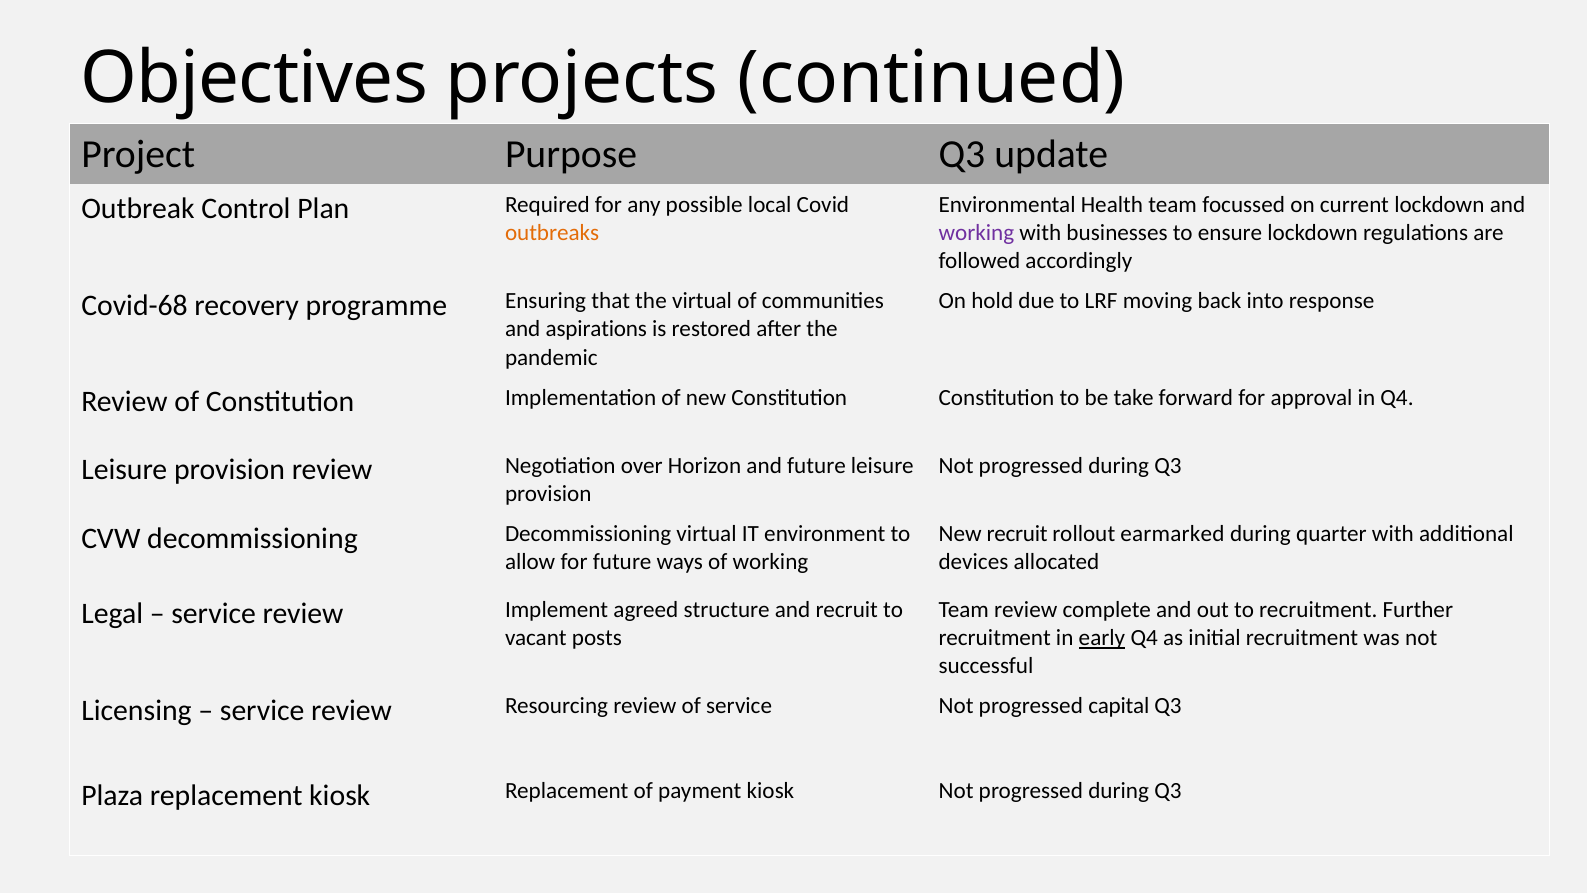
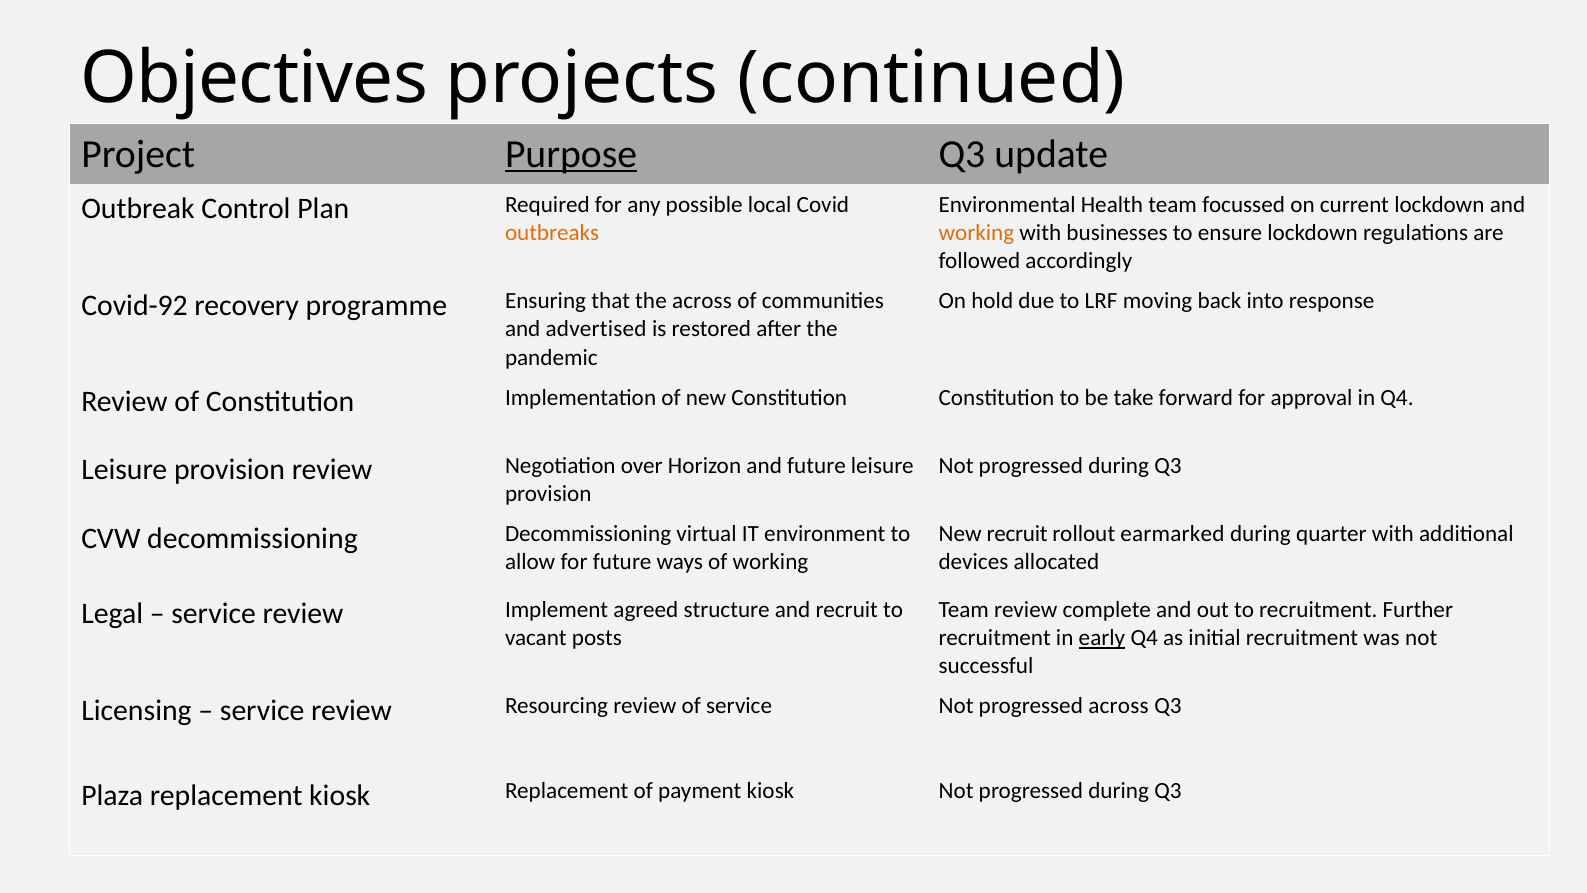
Purpose underline: none -> present
working at (976, 233) colour: purple -> orange
Covid-68: Covid-68 -> Covid-92
the virtual: virtual -> across
aspirations: aspirations -> advertised
progressed capital: capital -> across
